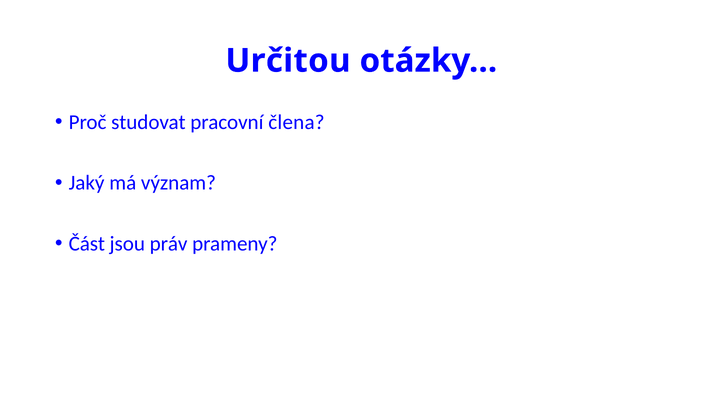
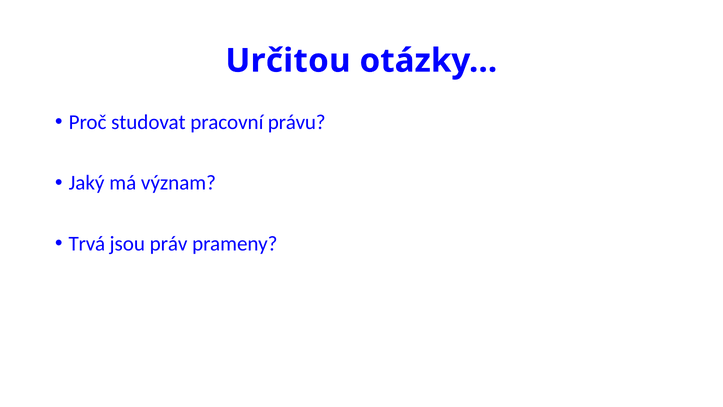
člena: člena -> právu
Část: Část -> Trvá
